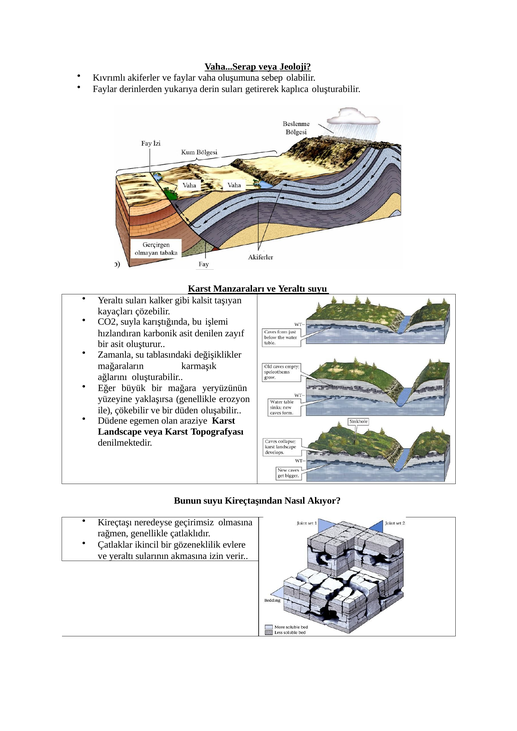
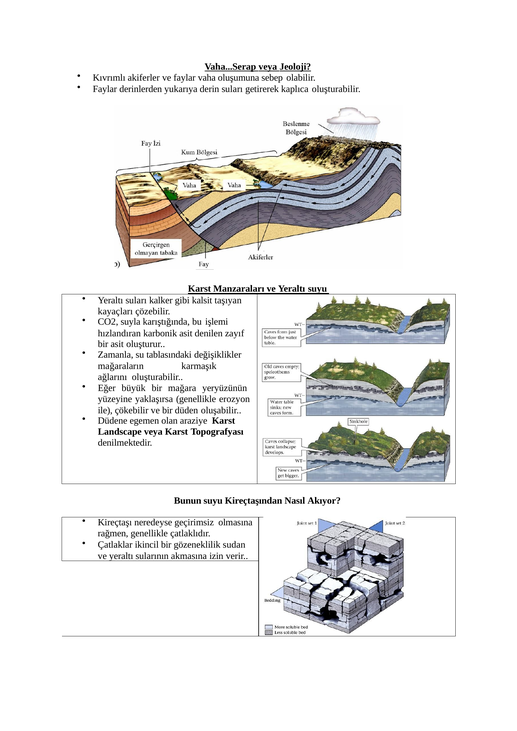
evlere: evlere -> sudan
